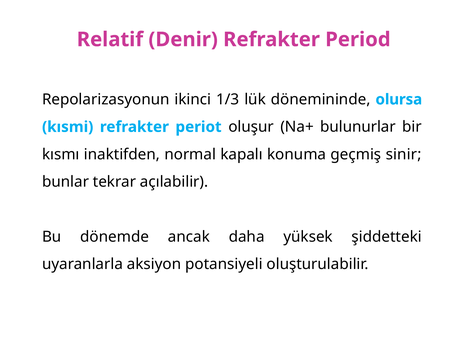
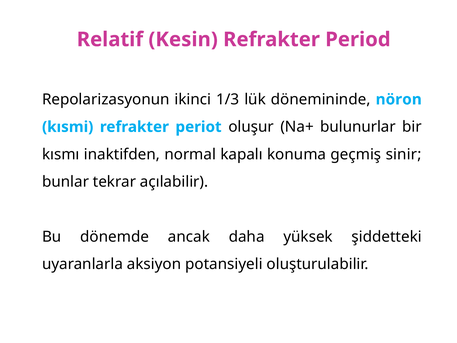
Denir: Denir -> Kesin
olursa: olursa -> nöron
